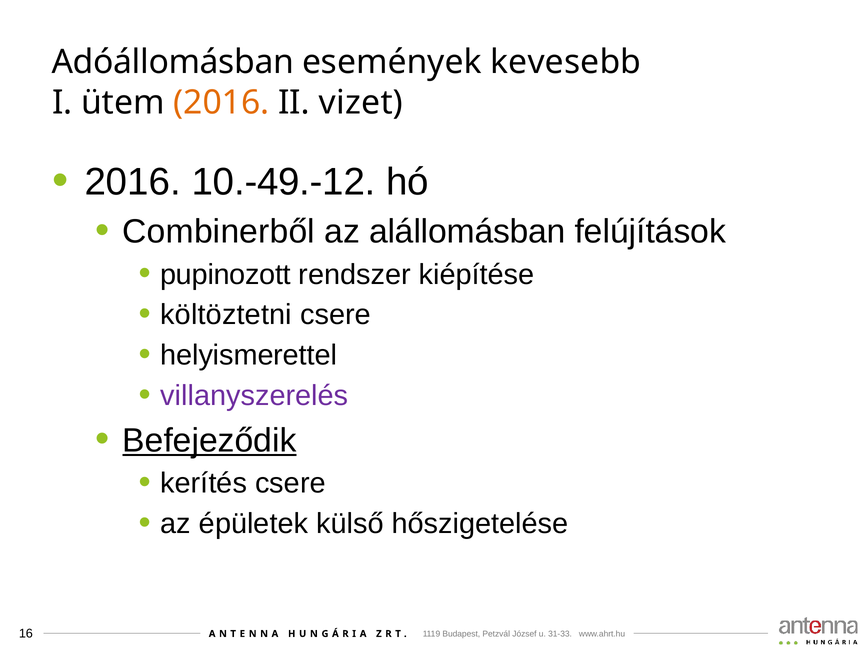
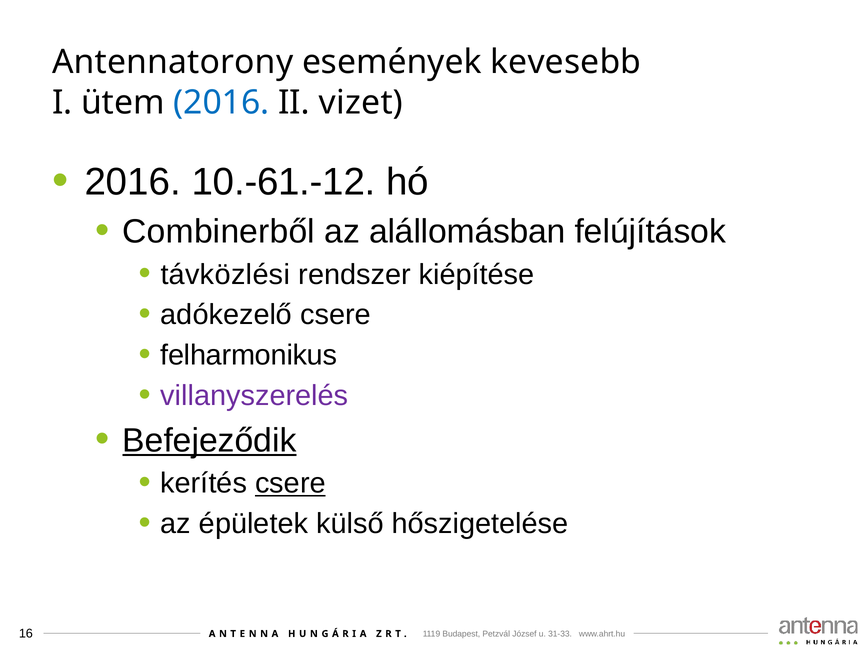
Adóállomásban: Adóállomásban -> Antennatorony
2016 at (221, 103) colour: orange -> blue
10.-49.-12: 10.-49.-12 -> 10.-61.-12
pupinozott: pupinozott -> távközlési
költöztetni: költöztetni -> adókezelő
helyismerettel: helyismerettel -> felharmonikus
csere at (290, 484) underline: none -> present
